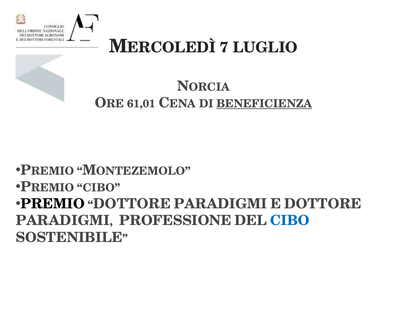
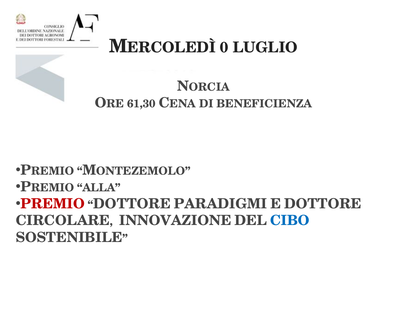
7: 7 -> 0
61,01: 61,01 -> 61,30
BENEFICIENZA underline: present -> none
CIBO at (99, 188): CIBO -> ALLA
PREMIO colour: black -> red
PARADIGMI at (63, 221): PARADIGMI -> CIRCOLARE
PROFESSIONE: PROFESSIONE -> INNOVAZIONE
